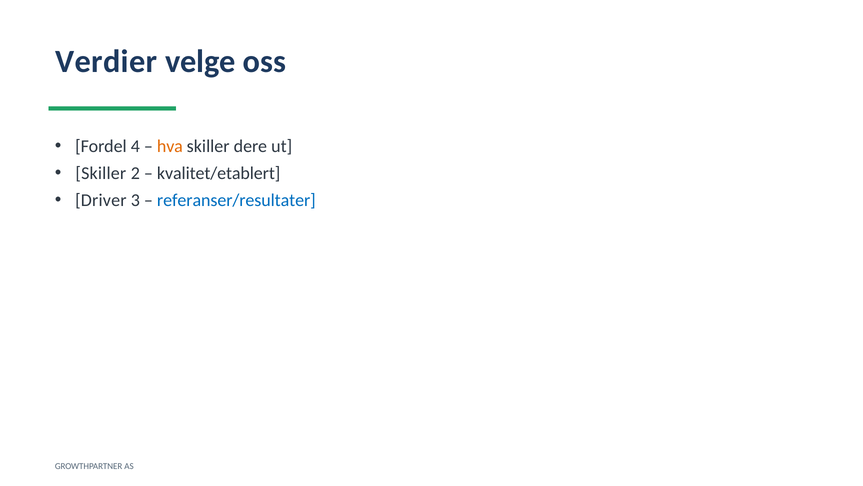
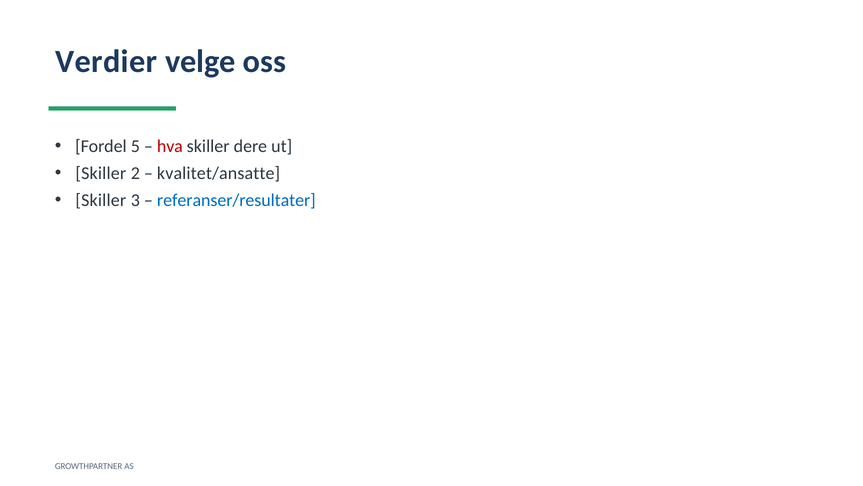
4: 4 -> 5
hva colour: orange -> red
kvalitet/etablert: kvalitet/etablert -> kvalitet/ansatte
Driver at (101, 200): Driver -> Skiller
